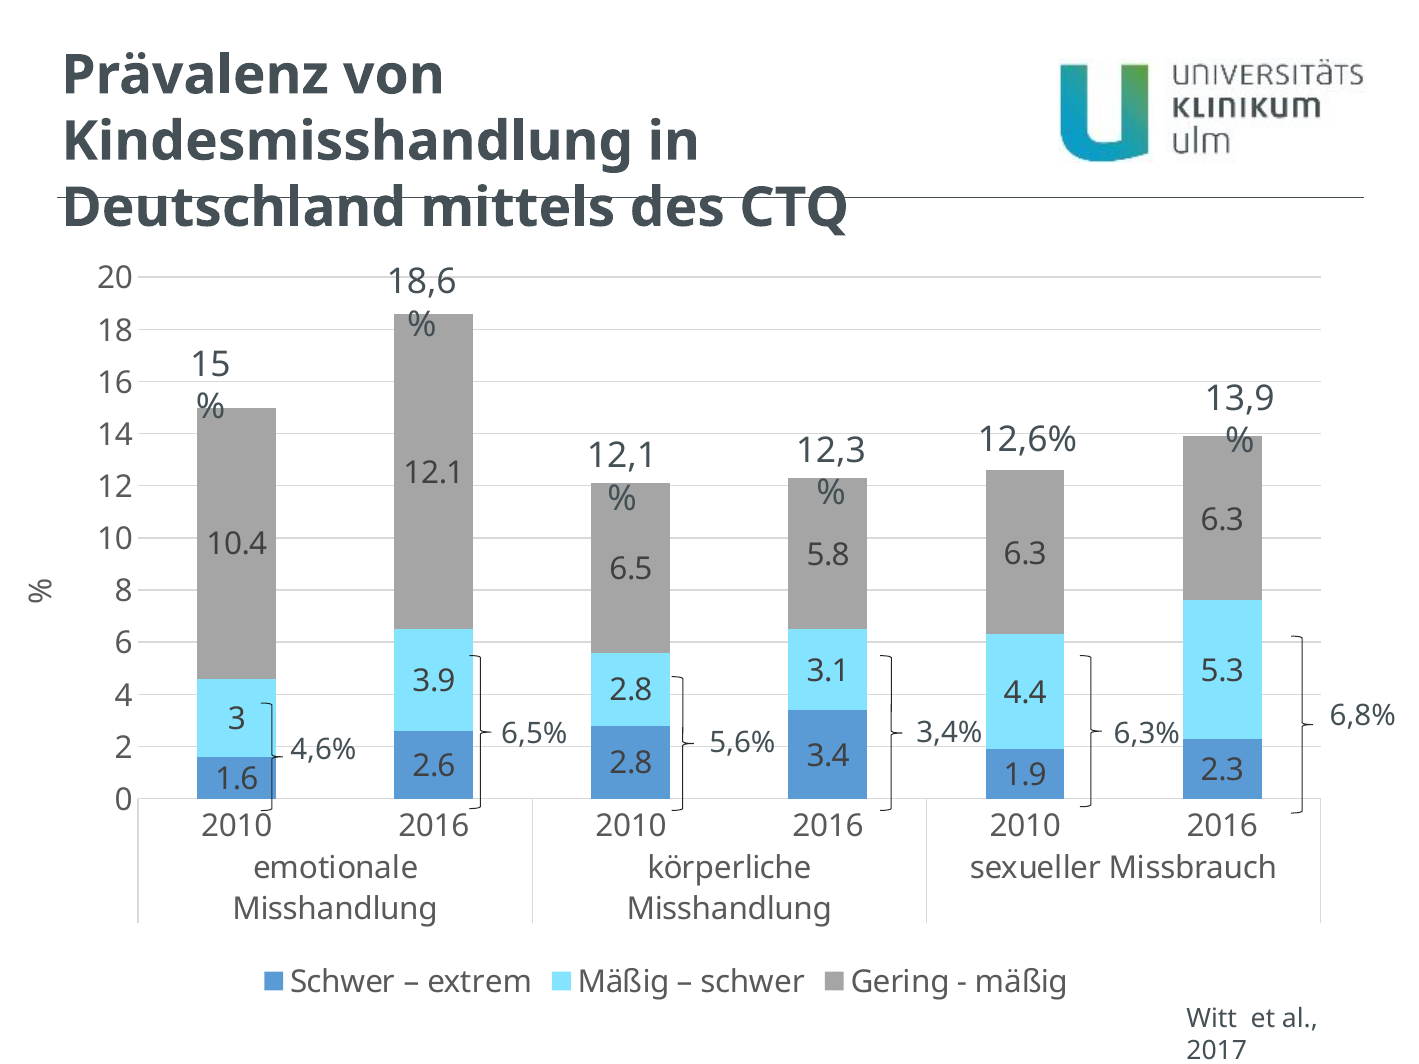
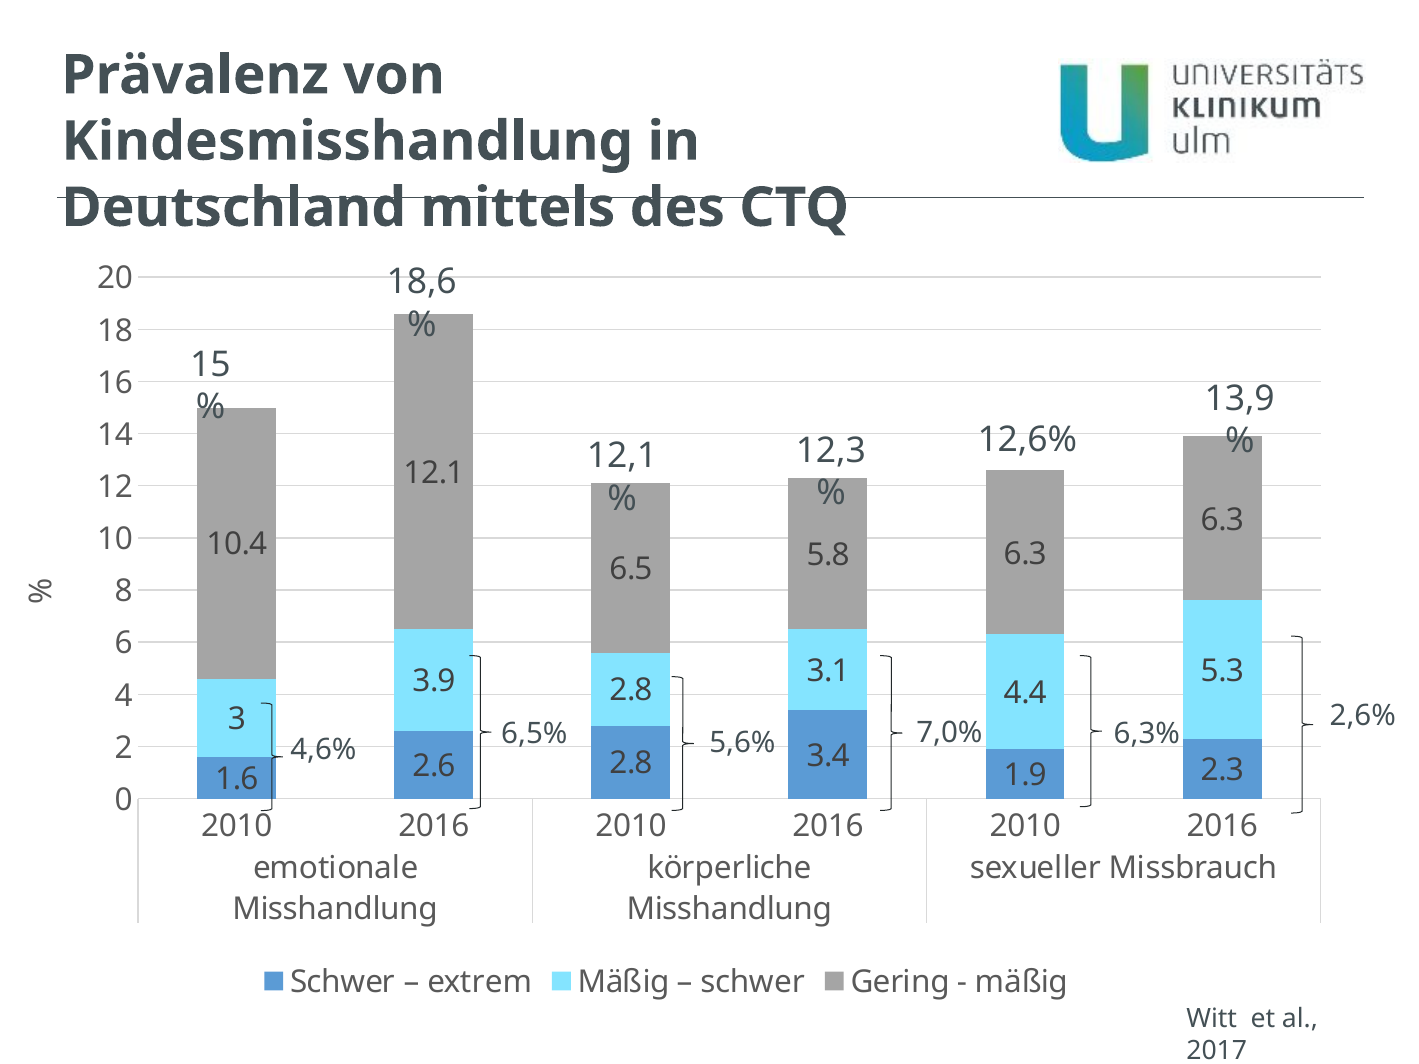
6,8%: 6,8% -> 2,6%
3,4%: 3,4% -> 7,0%
